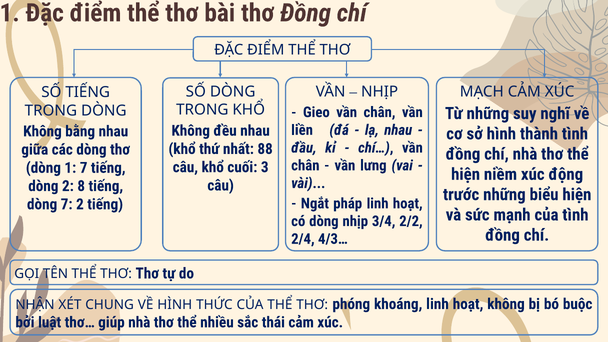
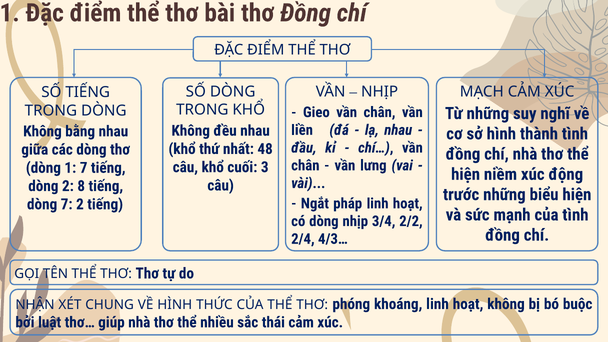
88: 88 -> 48
